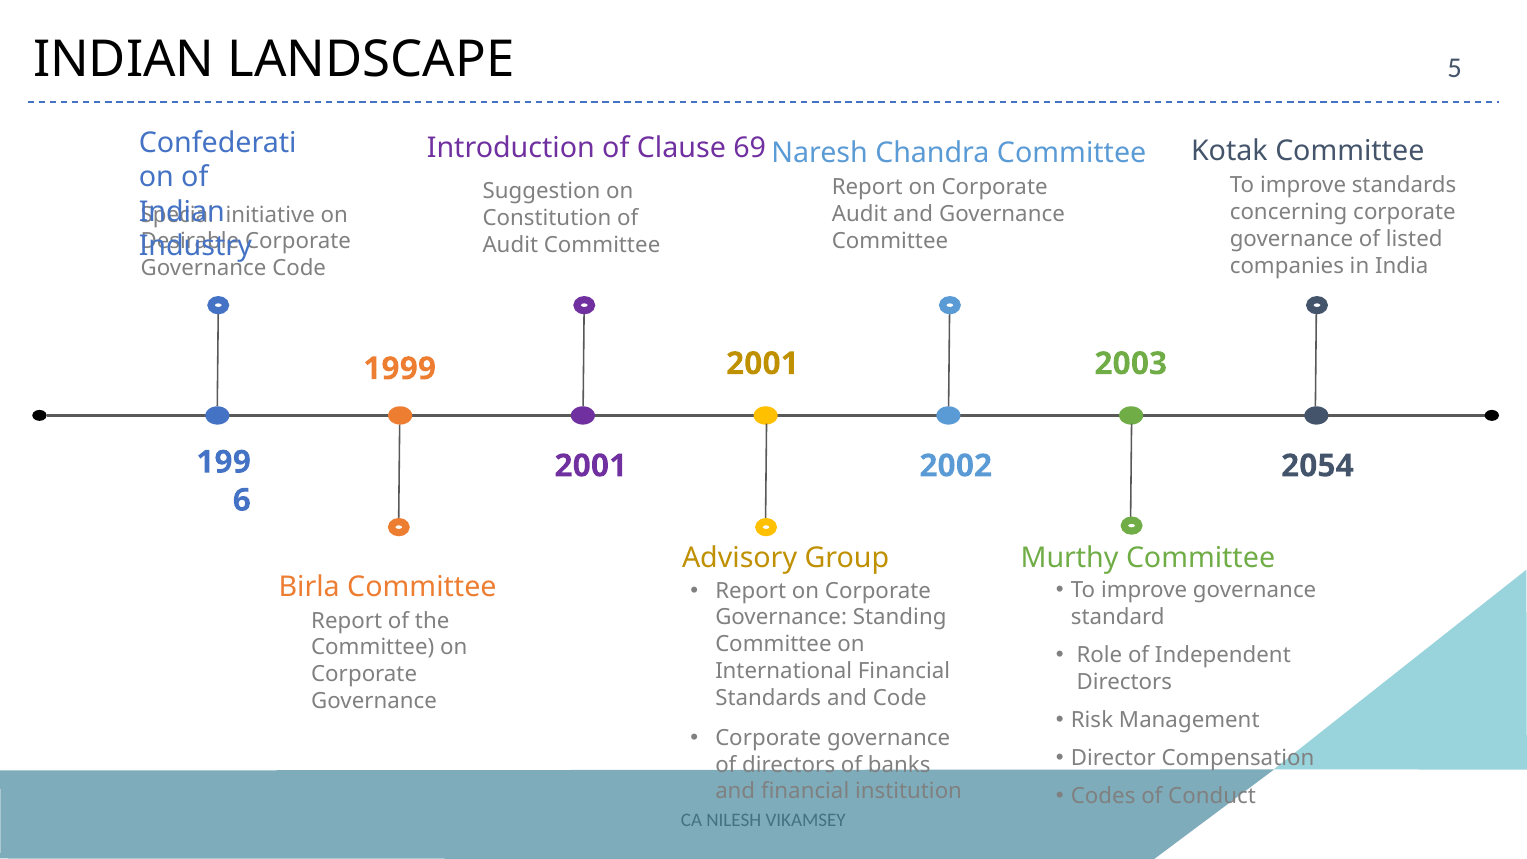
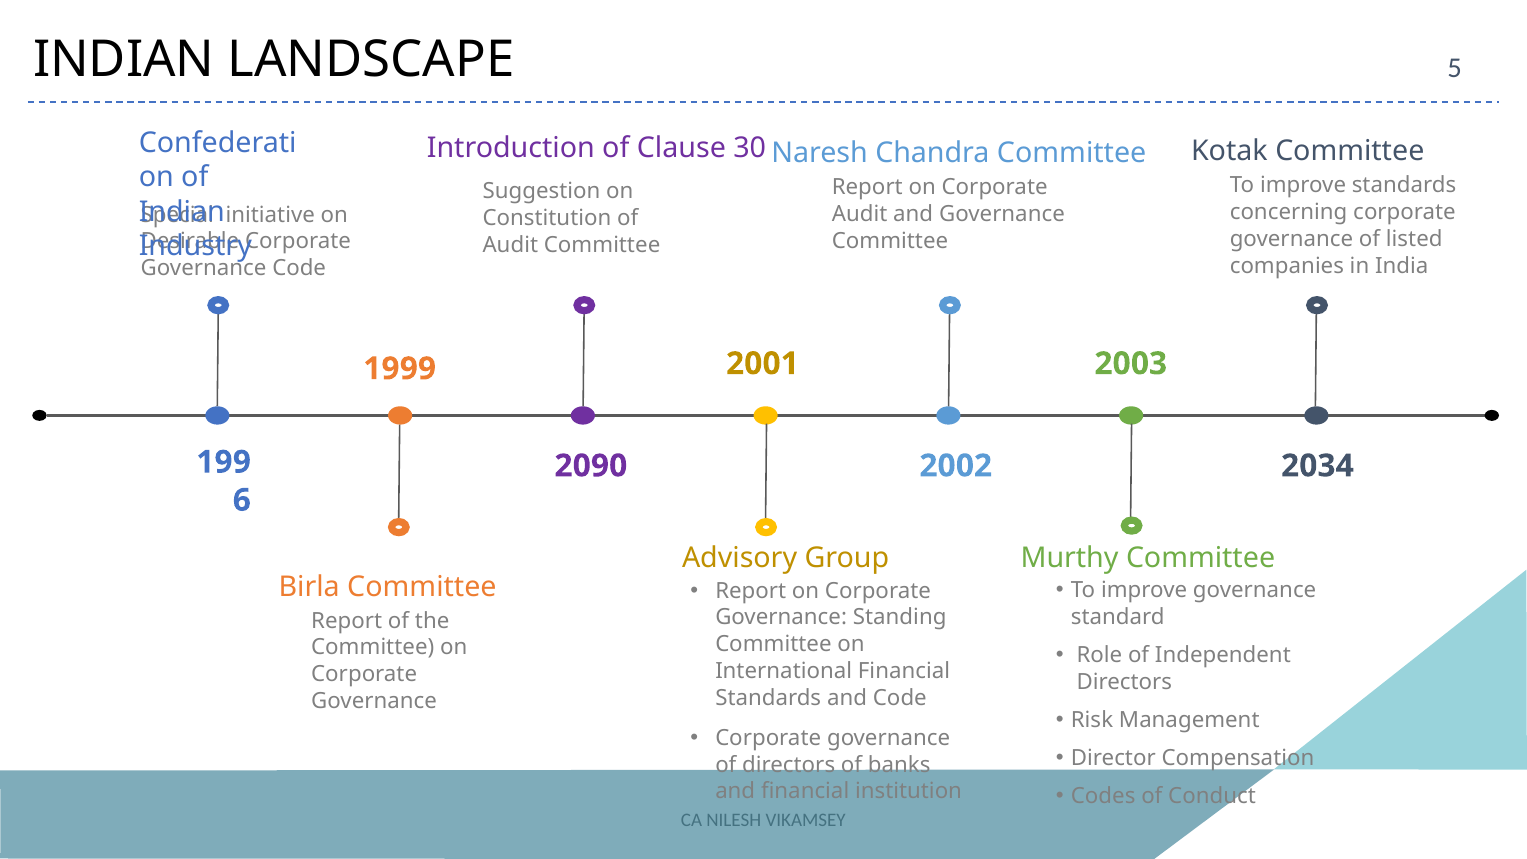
69: 69 -> 30
2001 at (591, 466): 2001 -> 2090
2054: 2054 -> 2034
